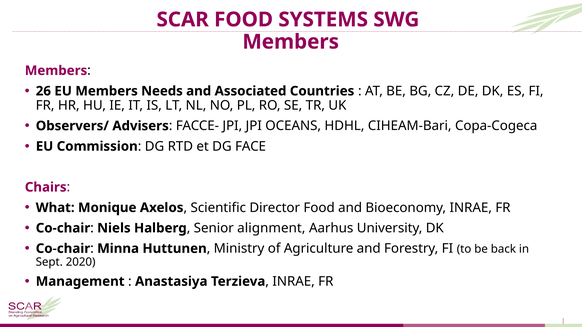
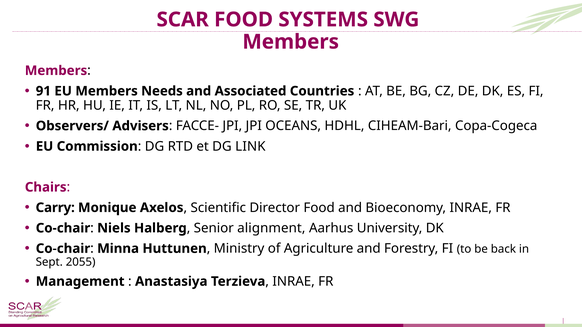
26: 26 -> 91
FACE: FACE -> LINK
What: What -> Carry
2020: 2020 -> 2055
